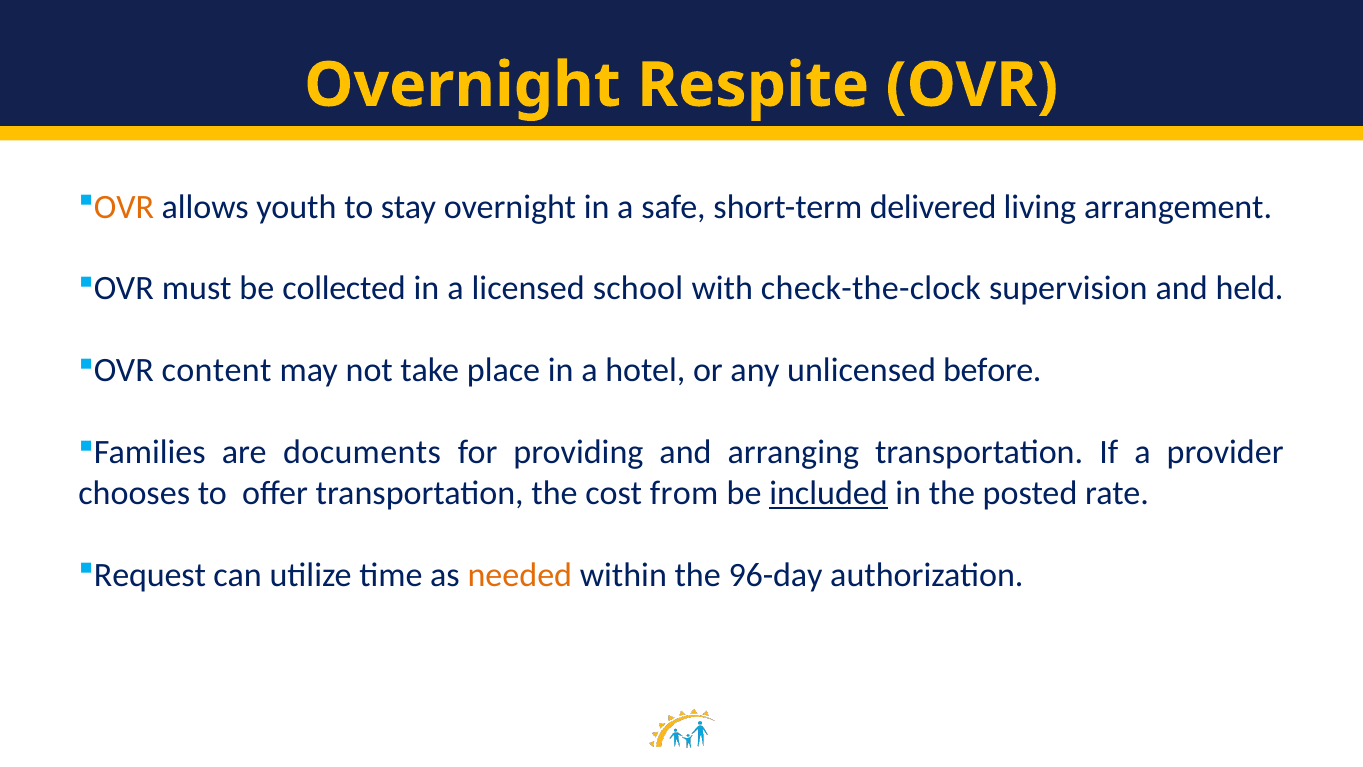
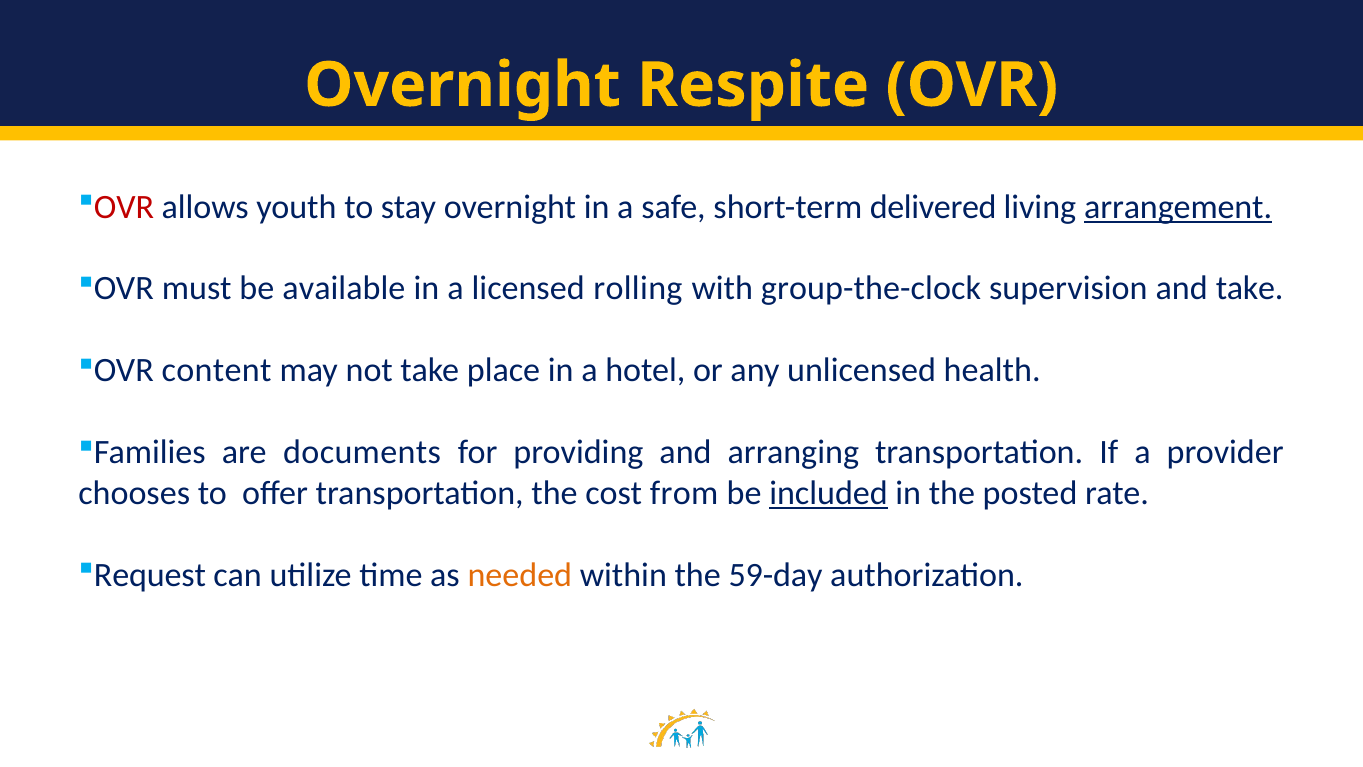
OVR at (124, 207) colour: orange -> red
arrangement underline: none -> present
collected: collected -> available
school: school -> rolling
check-the-clock: check-the-clock -> group-the-clock
and held: held -> take
before: before -> health
96-day: 96-day -> 59-day
